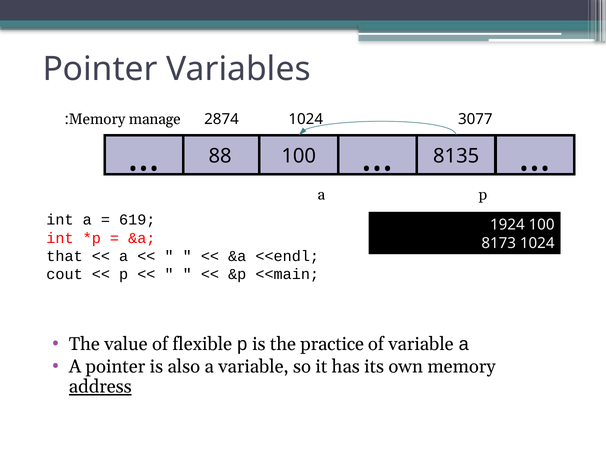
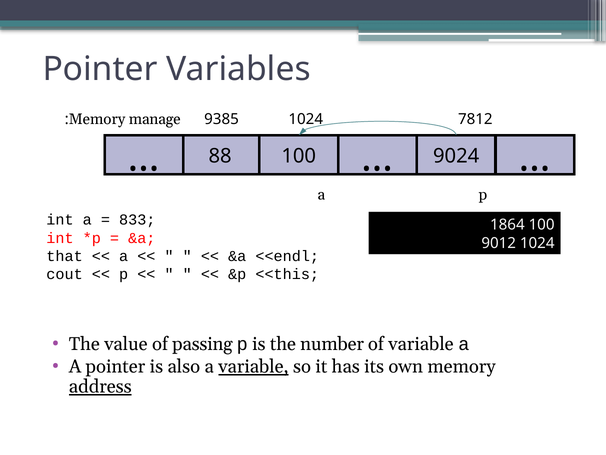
2874: 2874 -> 9385
3077: 3077 -> 7812
8135: 8135 -> 9024
619: 619 -> 833
1924: 1924 -> 1864
8173: 8173 -> 9012
<<main: <<main -> <<this
flexible: flexible -> passing
practice: practice -> number
variable at (254, 366) underline: none -> present
